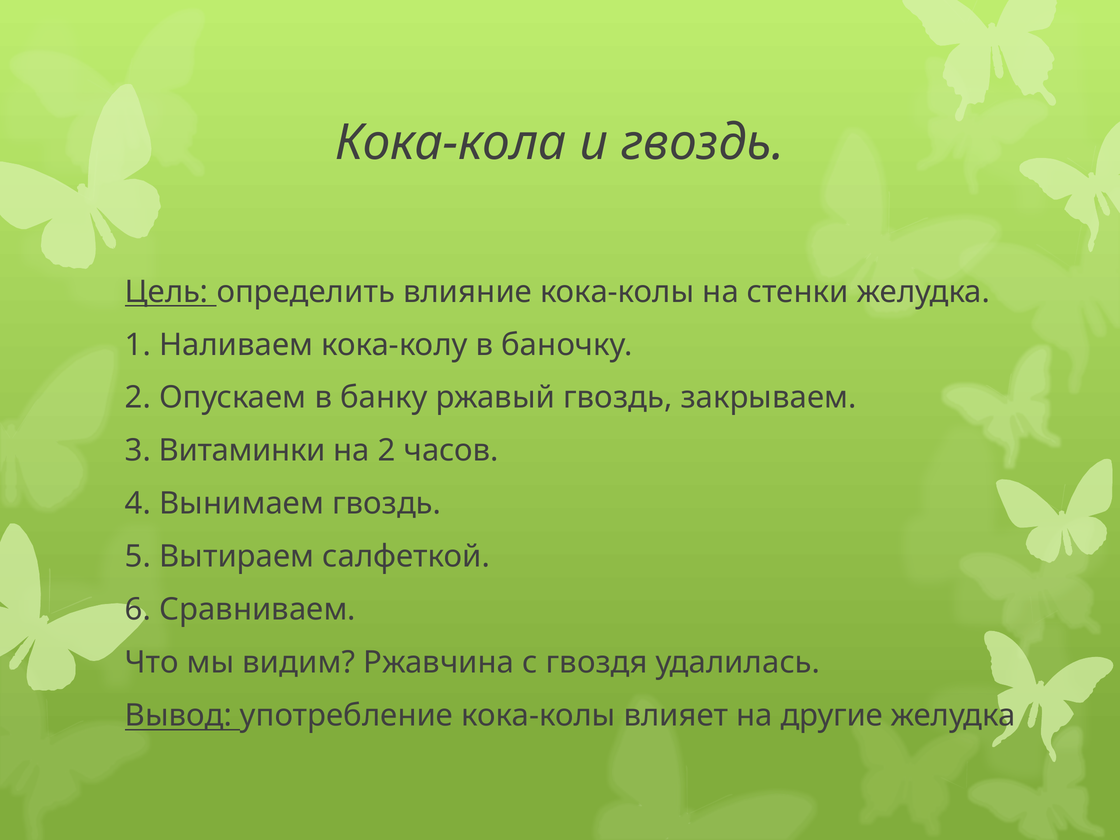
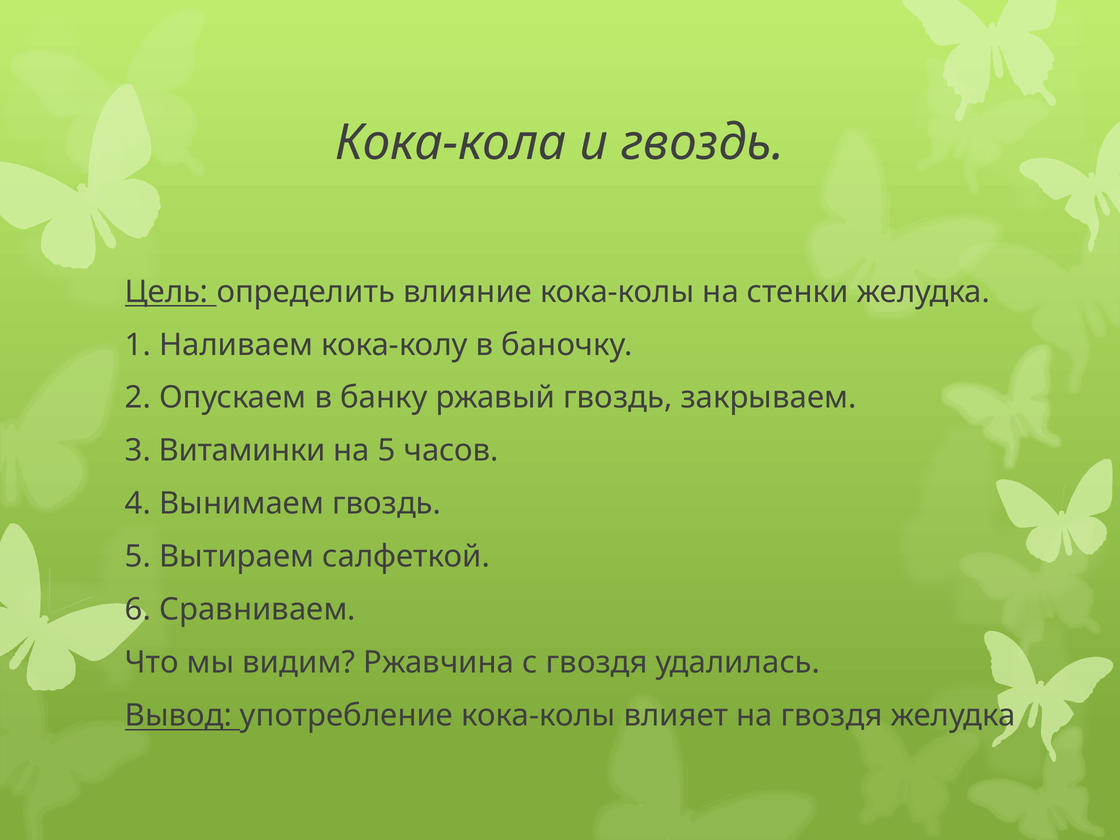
на 2: 2 -> 5
на другие: другие -> гвоздя
